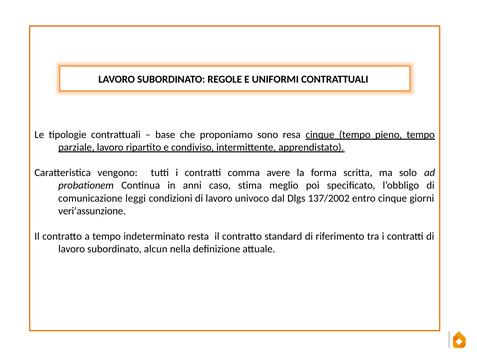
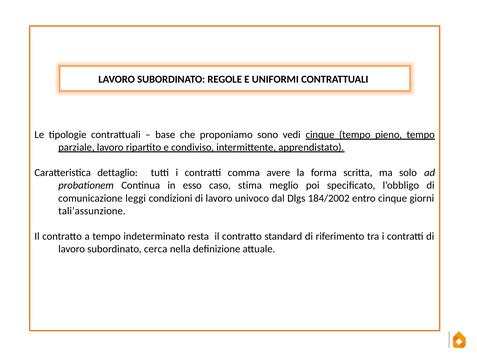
resa: resa -> vedi
vengono: vengono -> dettaglio
anni: anni -> esso
137/2002: 137/2002 -> 184/2002
veri’assunzione: veri’assunzione -> tali’assunzione
alcun: alcun -> cerca
